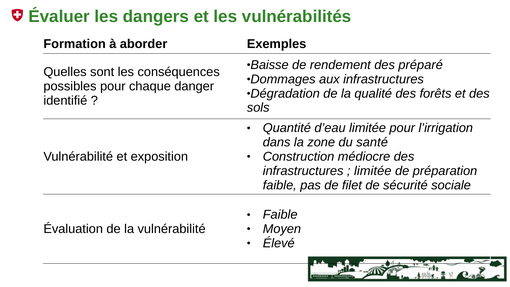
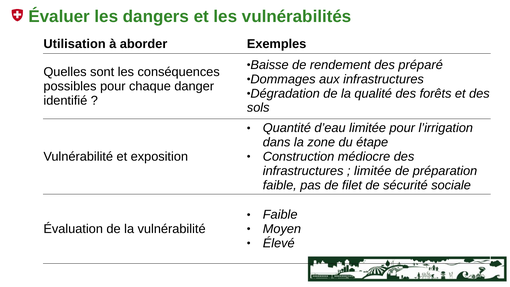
Formation: Formation -> Utilisation
santé: santé -> étape
